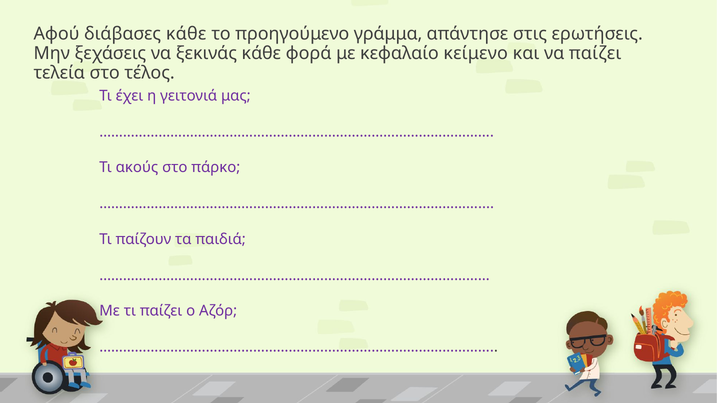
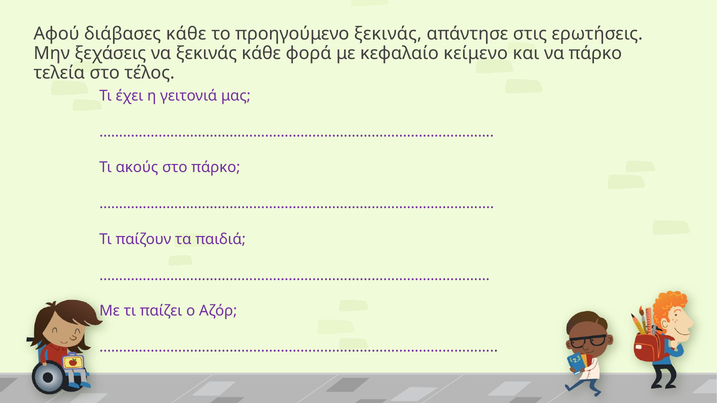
προηγούμενο γράμμα: γράμμα -> ξεκινάς
να παίζει: παίζει -> πάρκο
